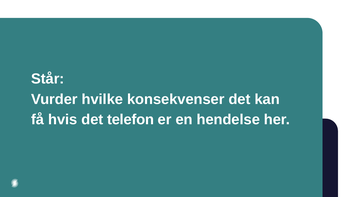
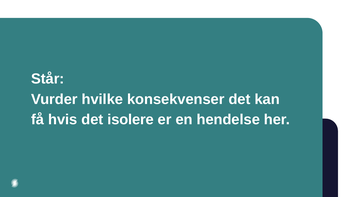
telefon: telefon -> isolere
